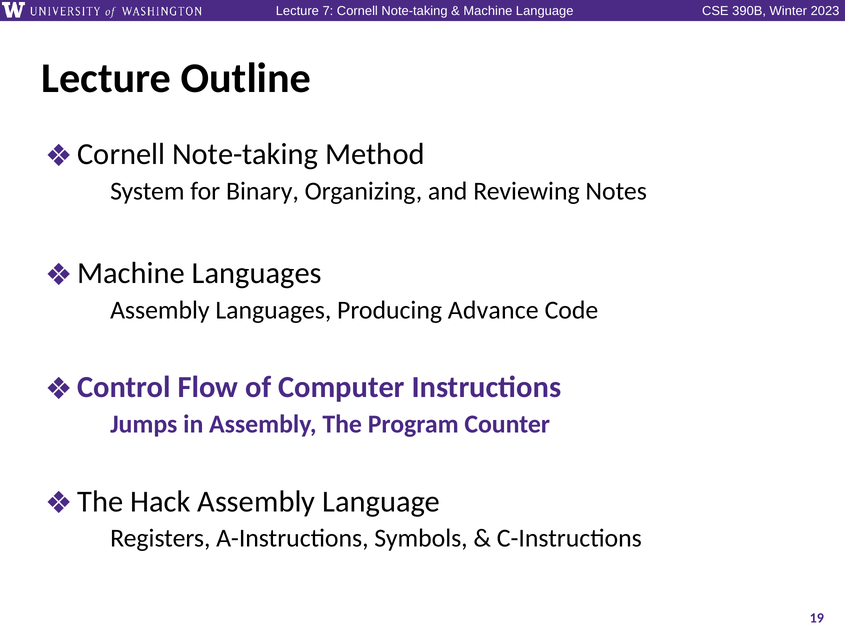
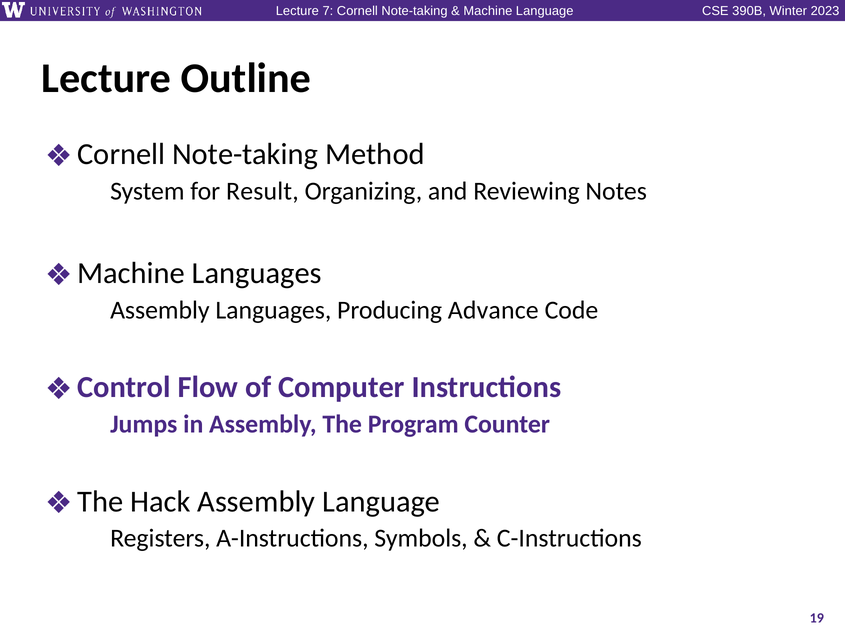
Binary: Binary -> Result
